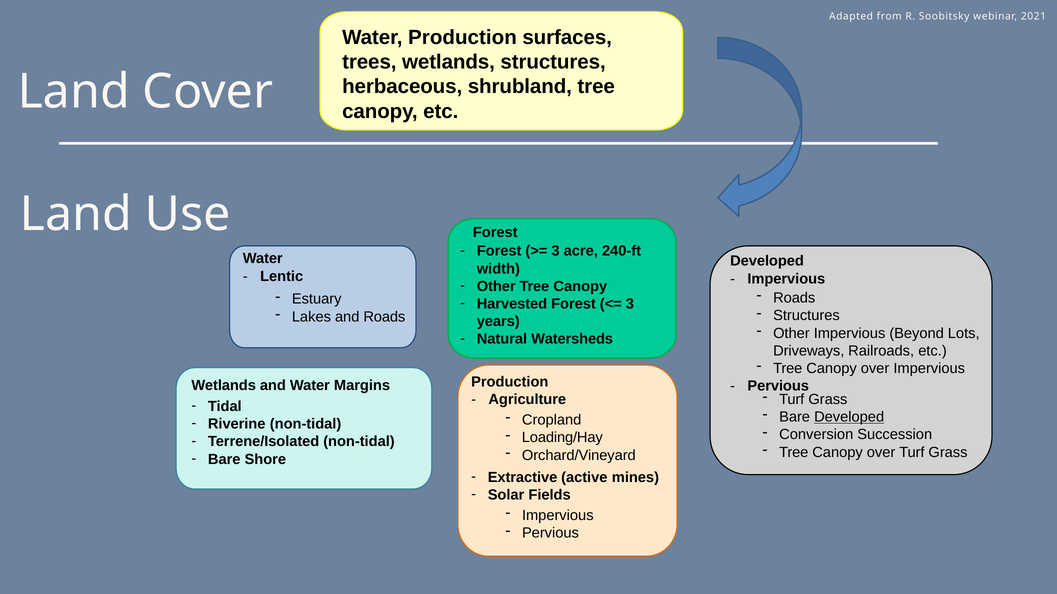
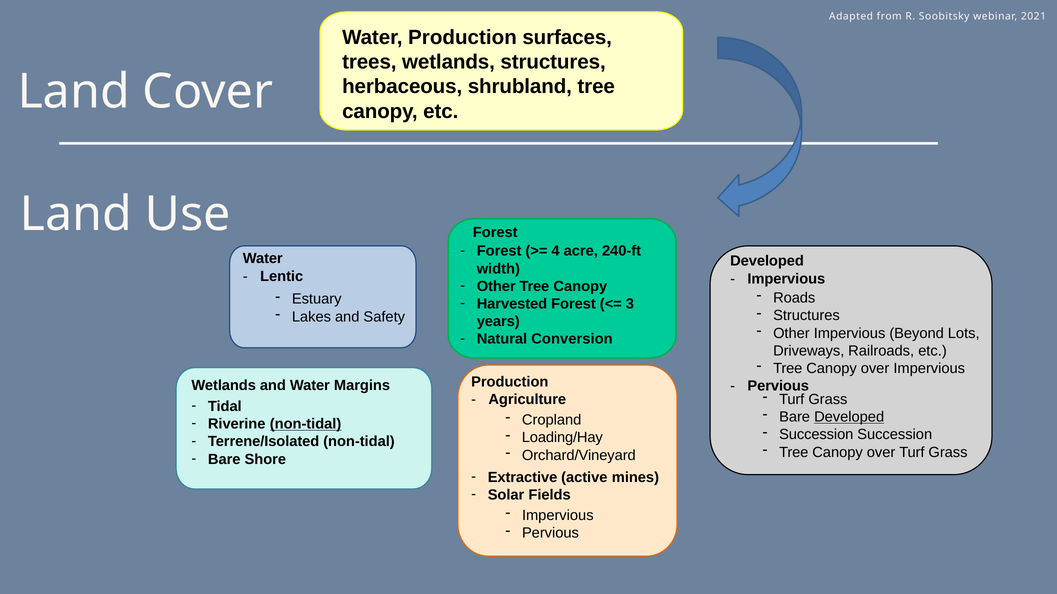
3 at (556, 251): 3 -> 4
and Roads: Roads -> Safety
Watersheds: Watersheds -> Conversion
non-tidal at (306, 424) underline: none -> present
Conversion at (816, 435): Conversion -> Succession
